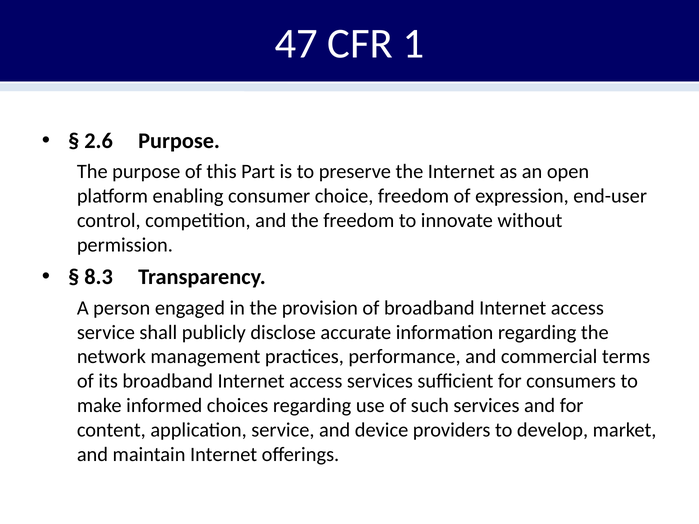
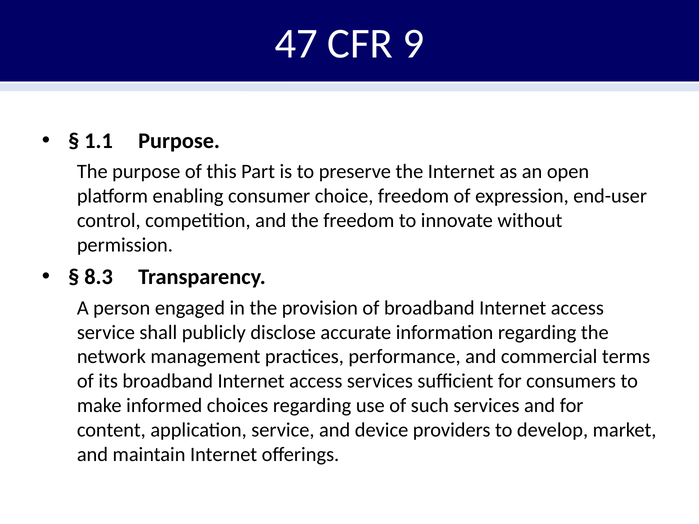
1: 1 -> 9
2.6: 2.6 -> 1.1
